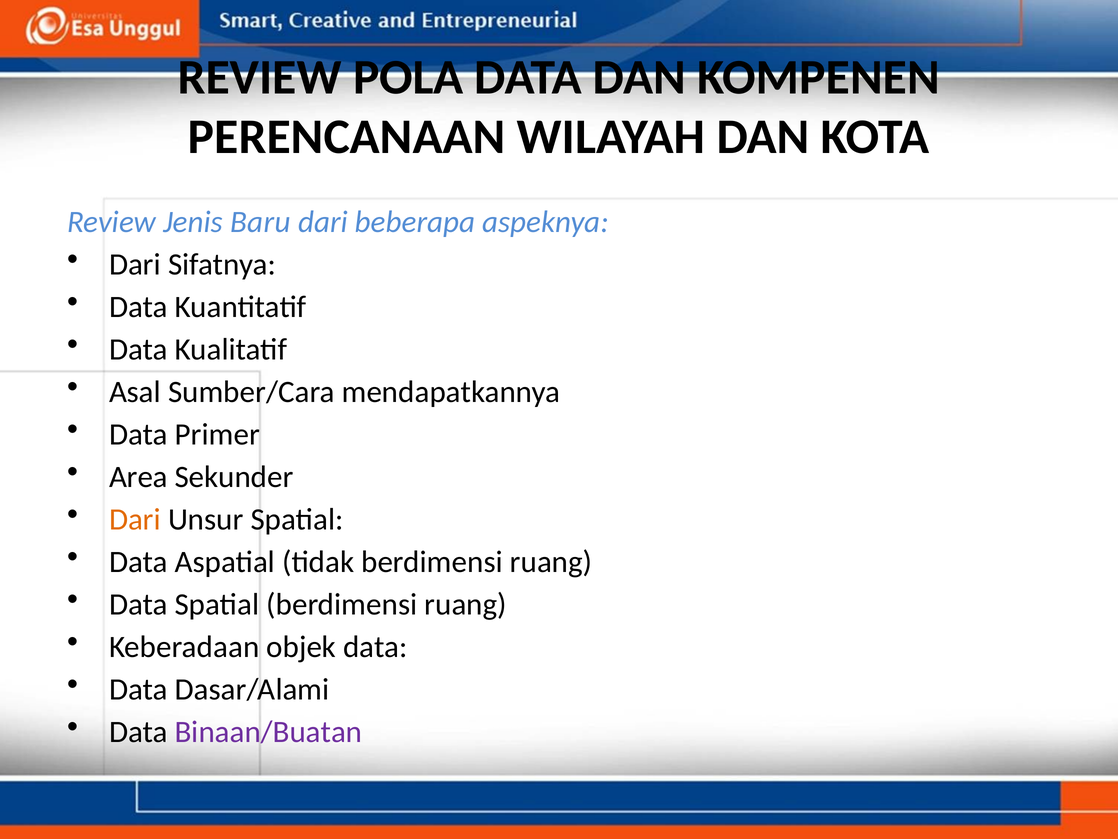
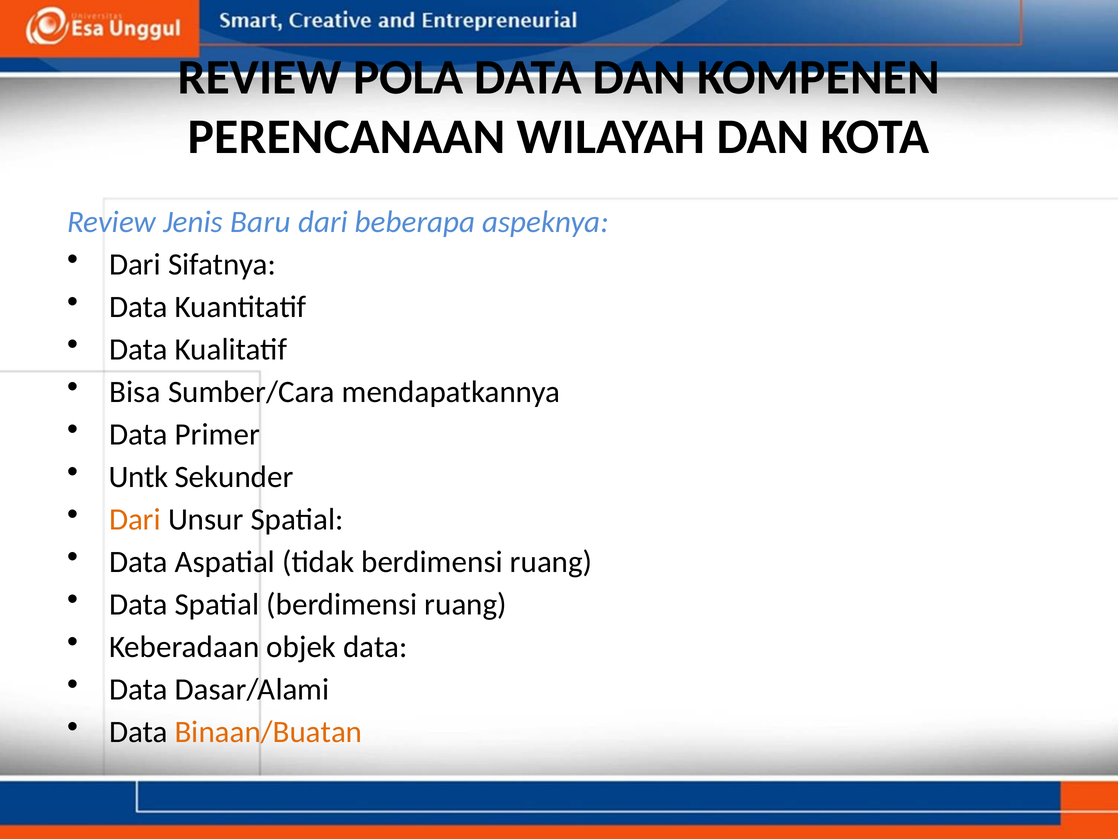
Asal: Asal -> Bisa
Area: Area -> Untk
Binaan/Buatan colour: purple -> orange
